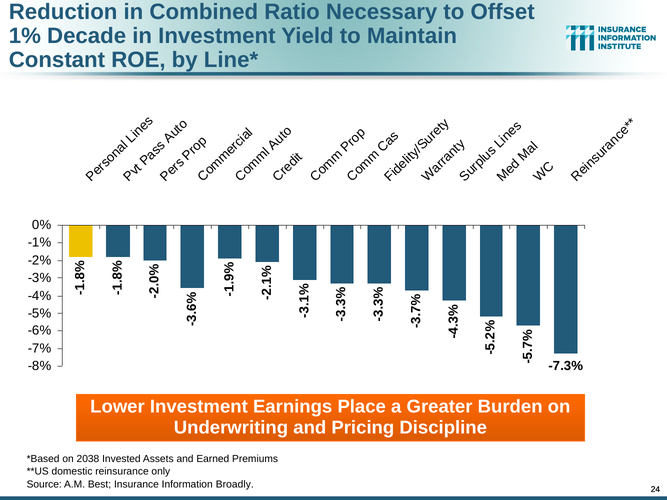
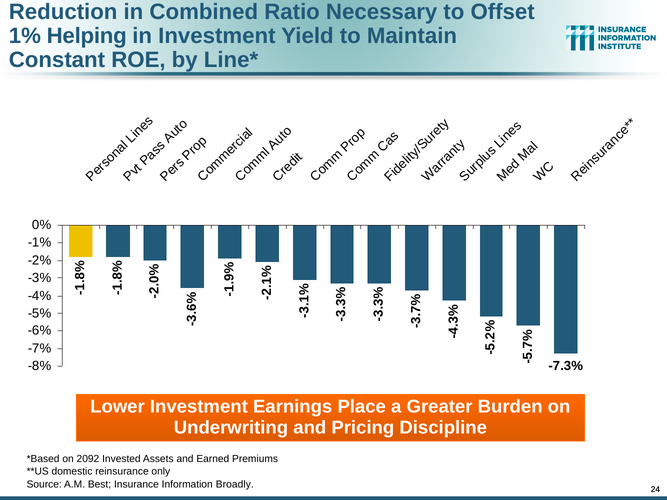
Decade: Decade -> Helping
2038: 2038 -> 2092
